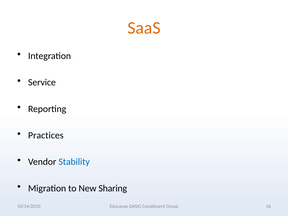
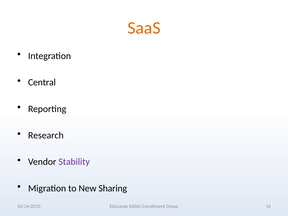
Service: Service -> Central
Practices: Practices -> Research
Stability colour: blue -> purple
